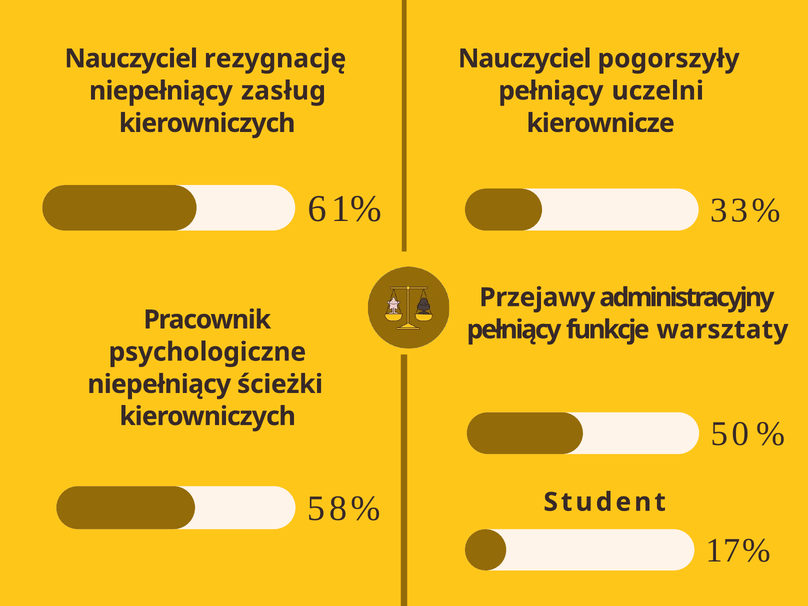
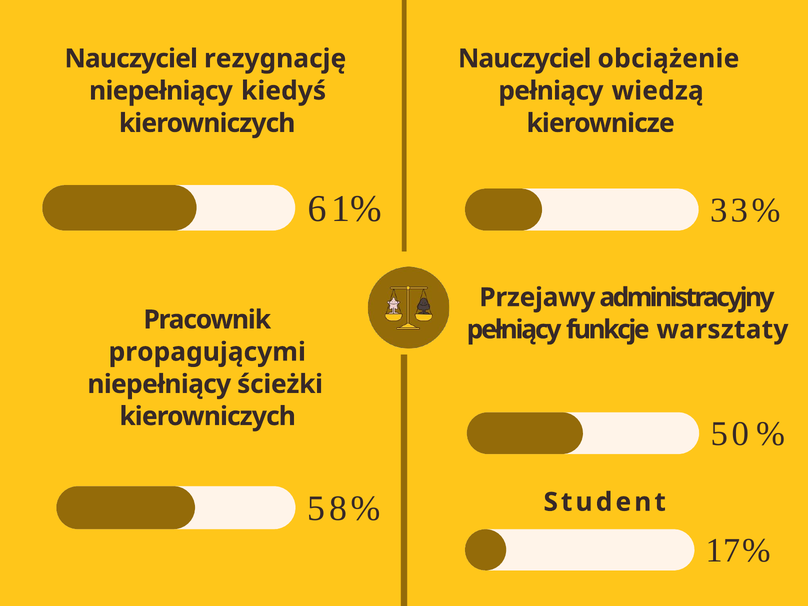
pogorszyły: pogorszyły -> obciążenie
zasług: zasług -> kiedyś
uczelni: uczelni -> wiedzą
psychologiczne: psychologiczne -> propagującymi
